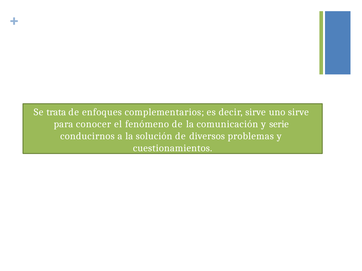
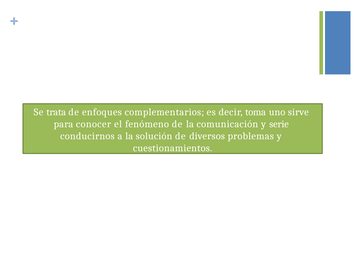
decir sirve: sirve -> toma
